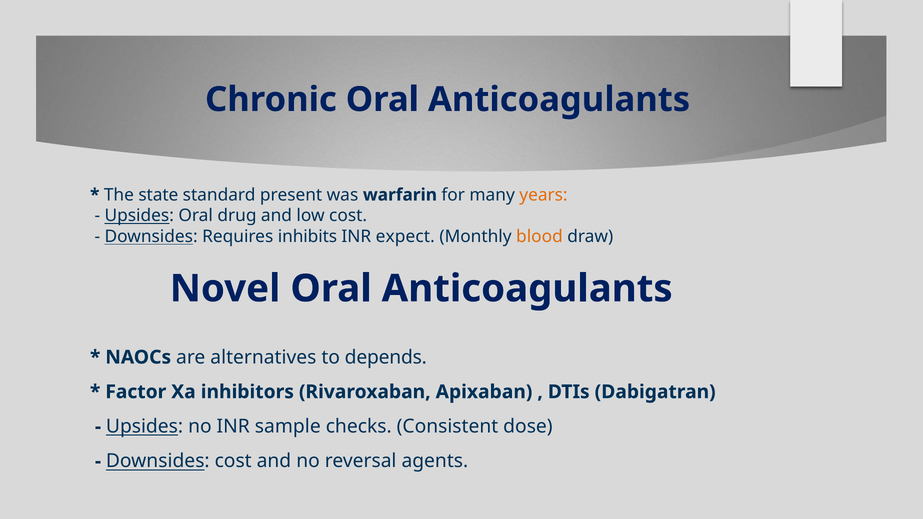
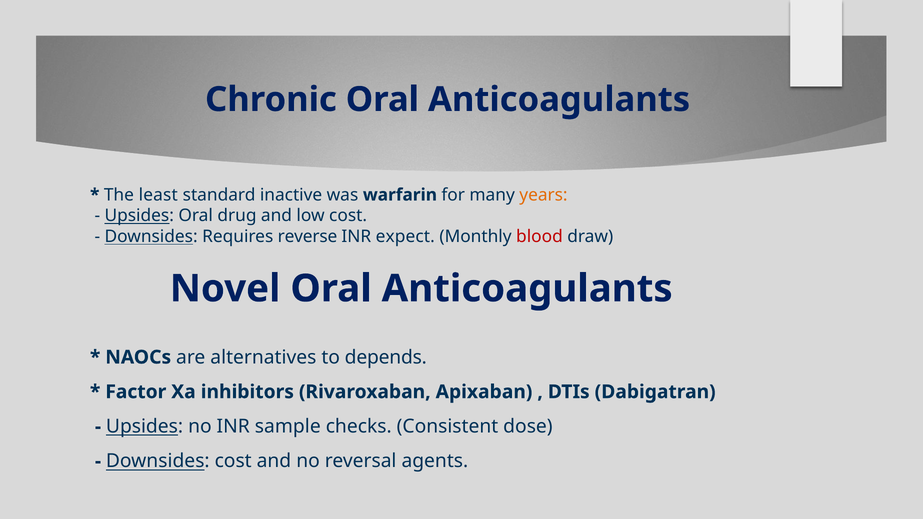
state: state -> least
present: present -> inactive
inhibits: inhibits -> reverse
blood colour: orange -> red
